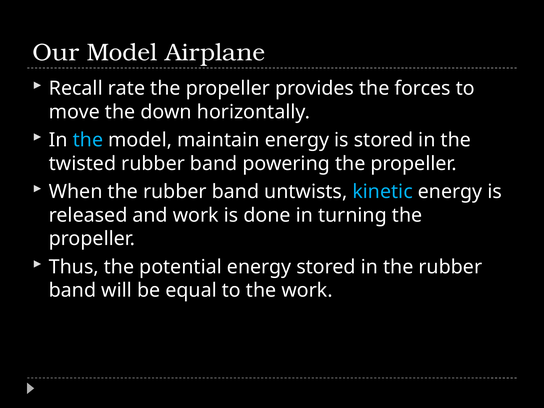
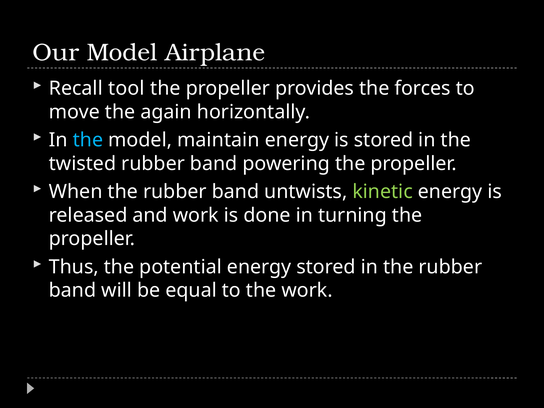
rate: rate -> tool
down: down -> again
kinetic colour: light blue -> light green
